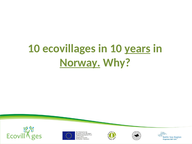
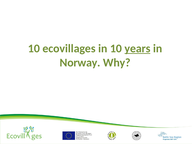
Norway underline: present -> none
